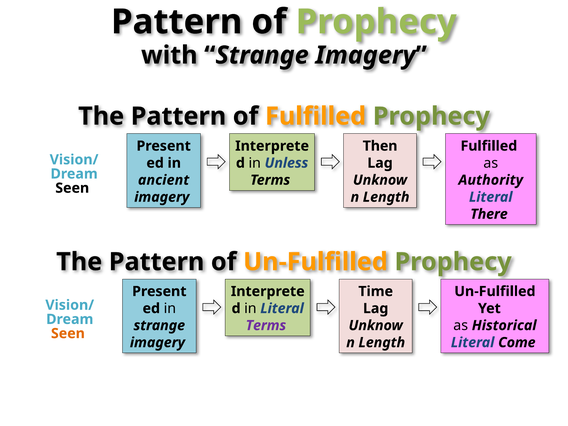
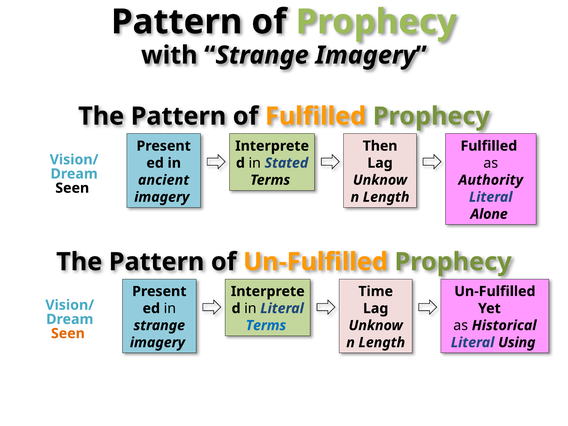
Unless: Unless -> Stated
There: There -> Alone
Terms at (266, 325) colour: purple -> blue
Come: Come -> Using
